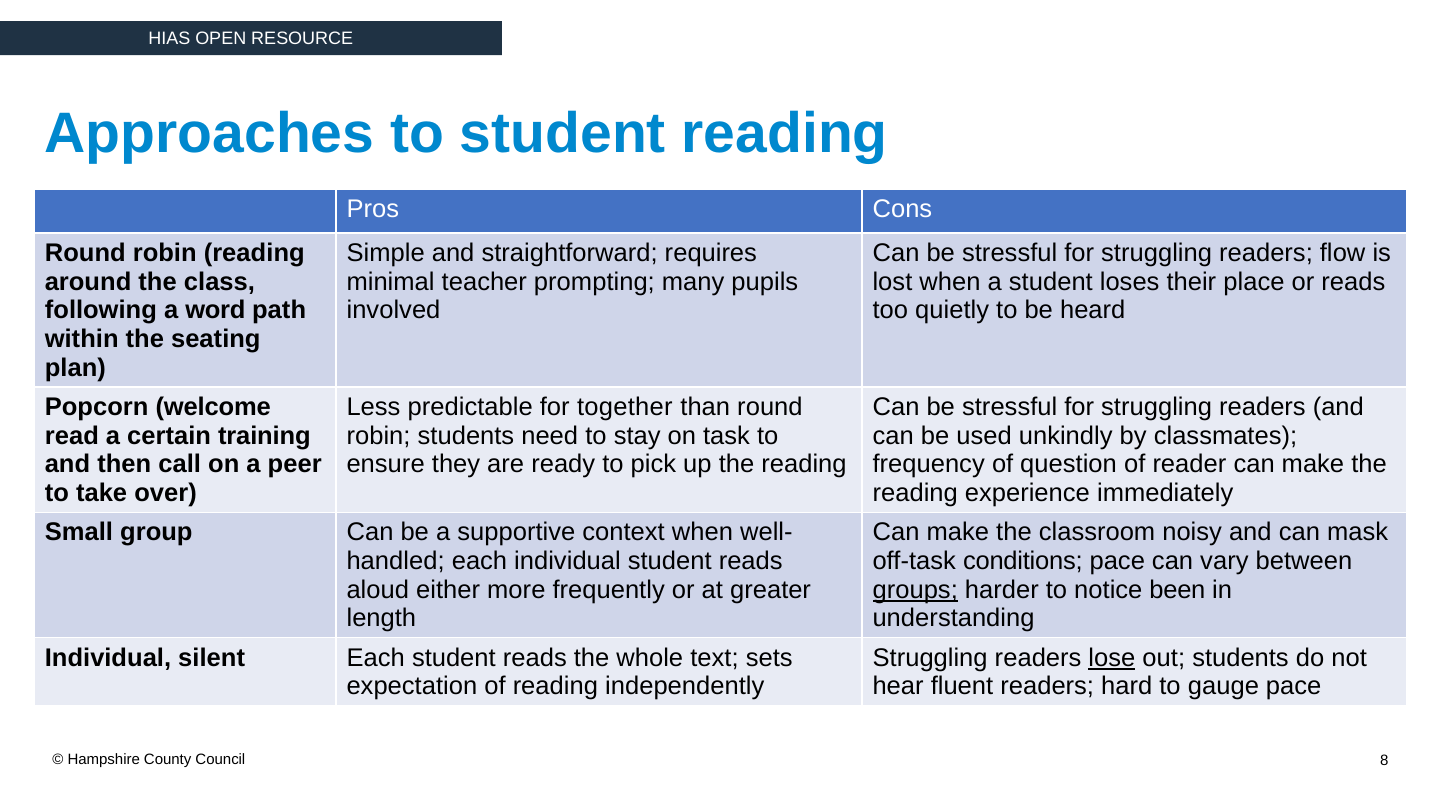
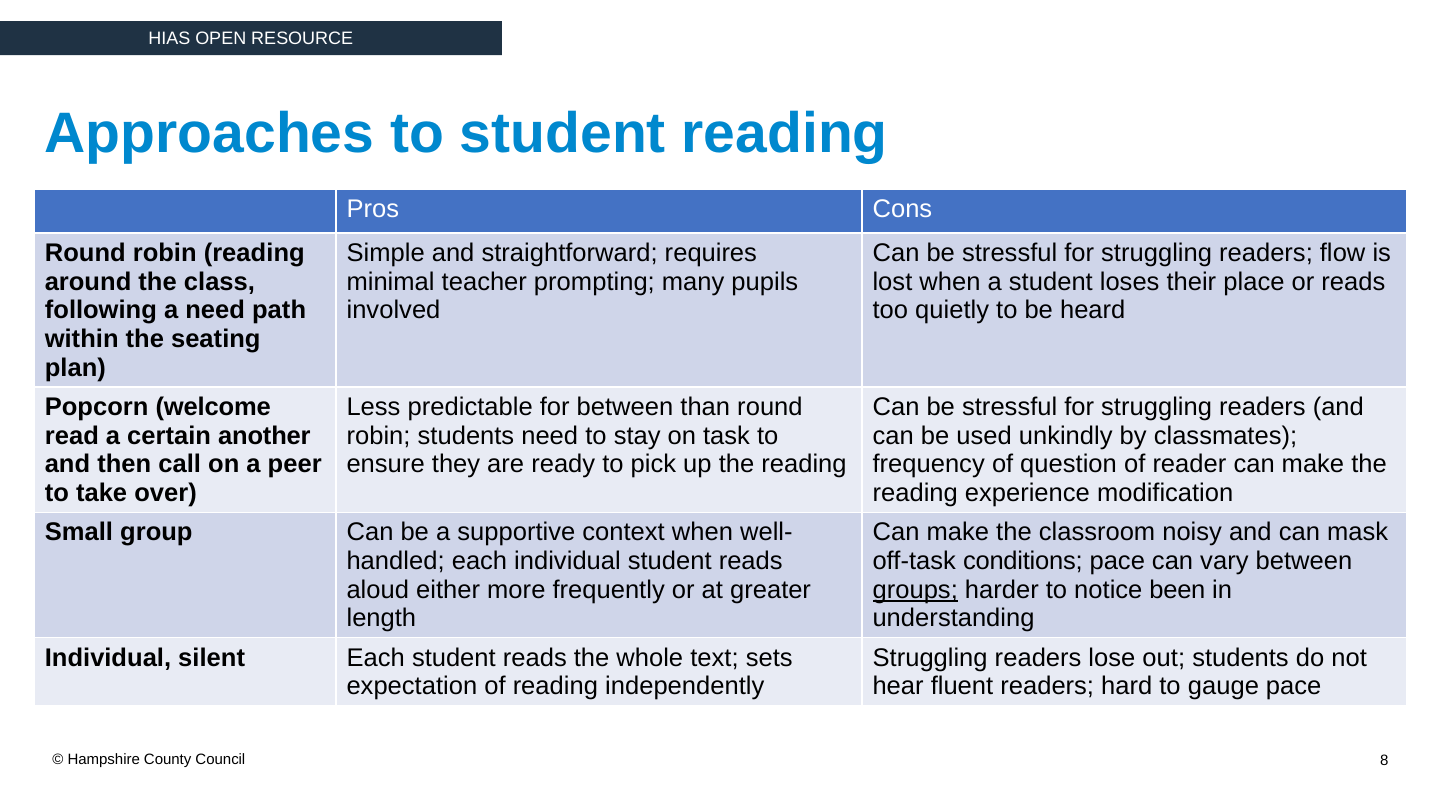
a word: word -> need
for together: together -> between
training: training -> another
immediately: immediately -> modification
lose underline: present -> none
